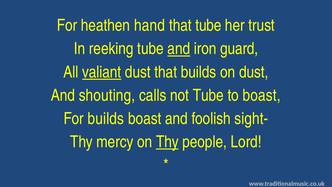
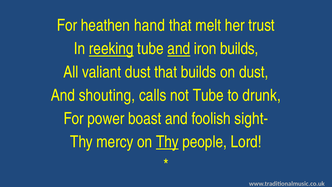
that tube: tube -> melt
reeking underline: none -> present
iron guard: guard -> builds
valiant underline: present -> none
to boast: boast -> drunk
For builds: builds -> power
